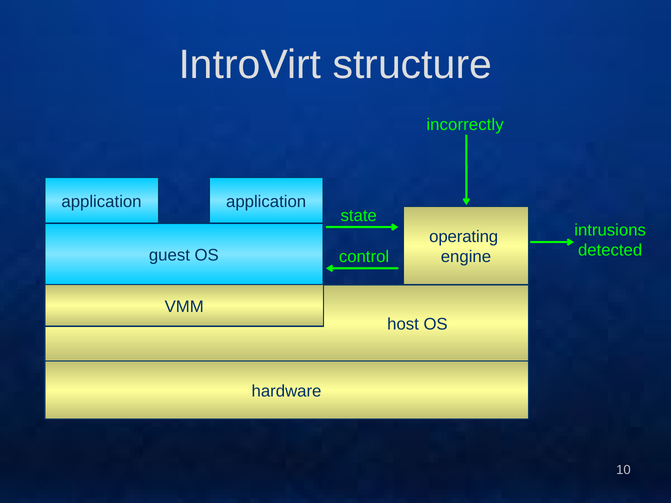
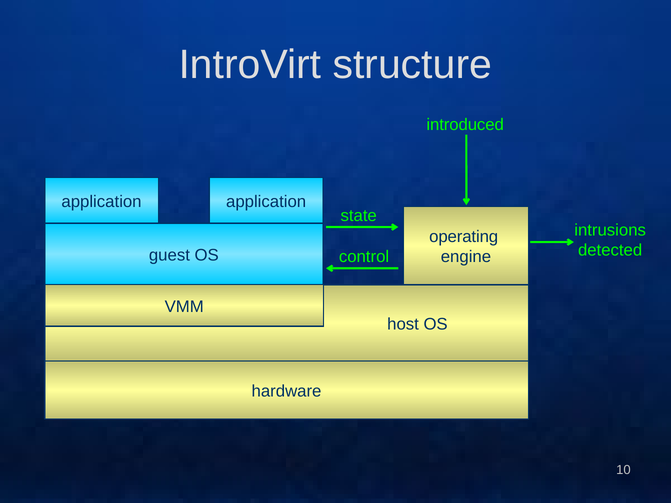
incorrectly: incorrectly -> introduced
